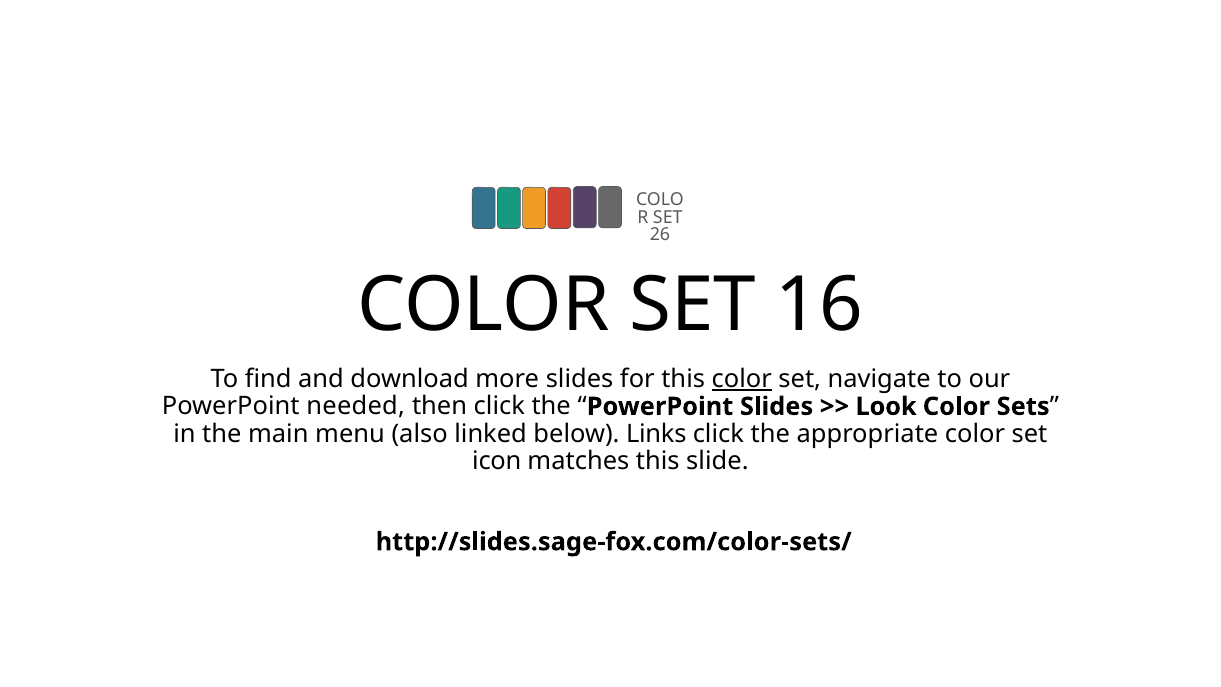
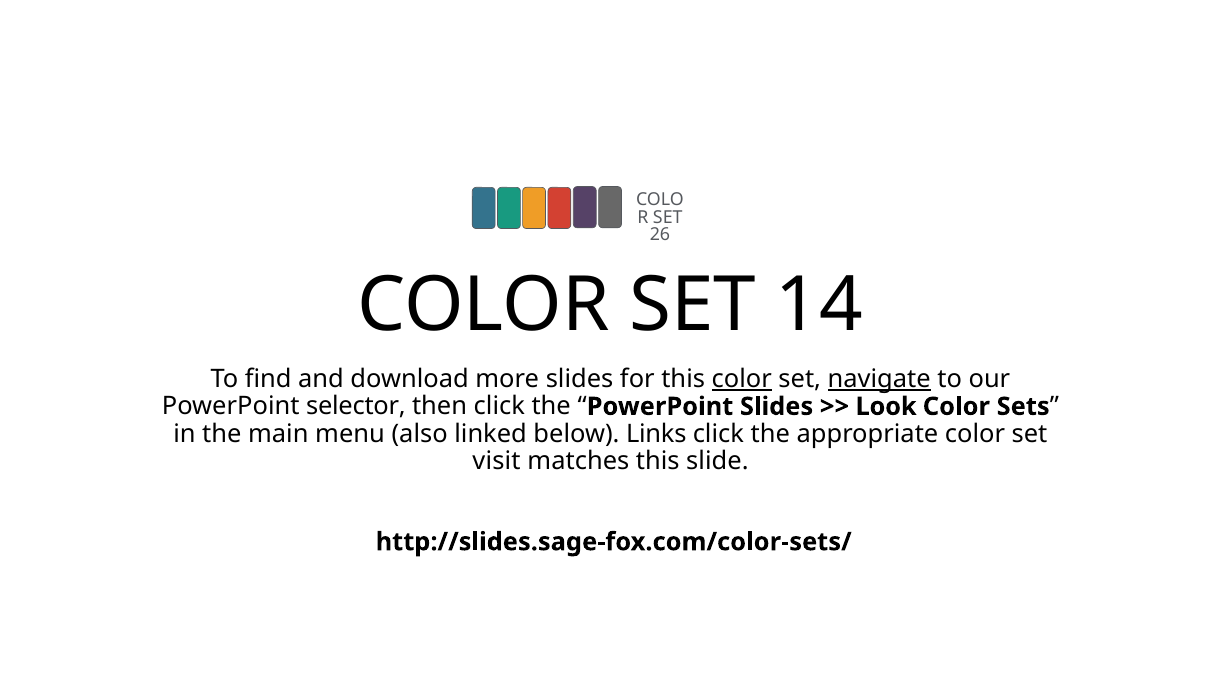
16: 16 -> 14
navigate underline: none -> present
needed: needed -> selector
icon: icon -> visit
